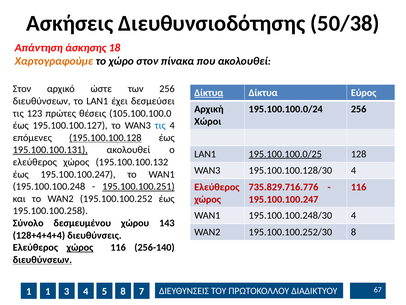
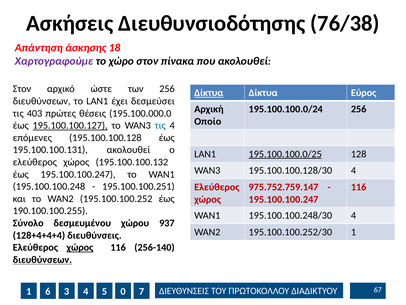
50/38: 50/38 -> 76/38
Χαρτογραφούμε colour: orange -> purple
123: 123 -> 403
105.100.100.0: 105.100.100.0 -> 195.100.000.0
Χώροι: Χώροι -> Οποίο
195.100.100.127 underline: none -> present
195.100.100.128 underline: present -> none
195.100.100.131 underline: present -> none
195.100.100.251 underline: present -> none
735.829.716.776: 735.829.716.776 -> 975.752.759.147
195.100.100.258: 195.100.100.258 -> 190.100.100.255
143: 143 -> 937
195.100.100.252/30 8: 8 -> 1
1 1: 1 -> 6
5 8: 8 -> 0
